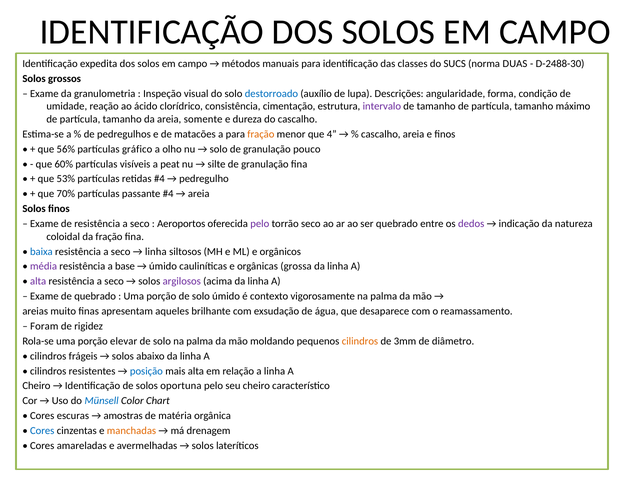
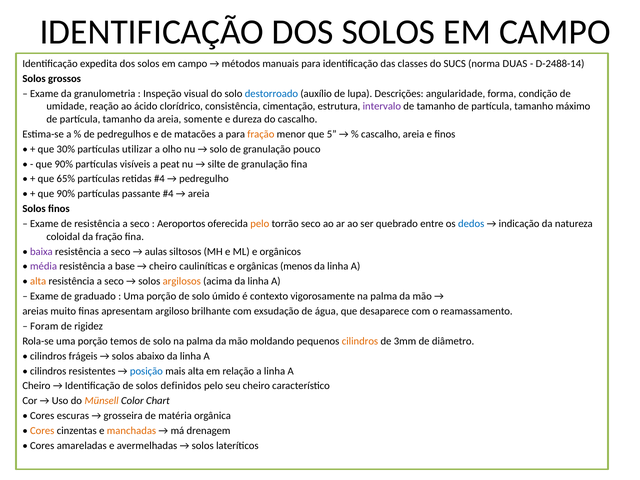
D-2488-30: D-2488-30 -> D-2488-14
4: 4 -> 5
56%: 56% -> 30%
gráfico: gráfico -> utilizar
60% at (64, 164): 60% -> 90%
53%: 53% -> 65%
70% at (66, 194): 70% -> 90%
pelo at (260, 224) colour: purple -> orange
dedos colour: purple -> blue
baixa colour: blue -> purple
linha at (156, 251): linha -> aulas
úmido at (163, 266): úmido -> cheiro
grossa: grossa -> menos
alta at (38, 281) colour: purple -> orange
argilosos colour: purple -> orange
de quebrado: quebrado -> graduado
aqueles: aqueles -> argiloso
elevar: elevar -> temos
oportuna: oportuna -> definidos
Münsell colour: blue -> orange
amostras: amostras -> grosseira
Cores at (42, 431) colour: blue -> orange
